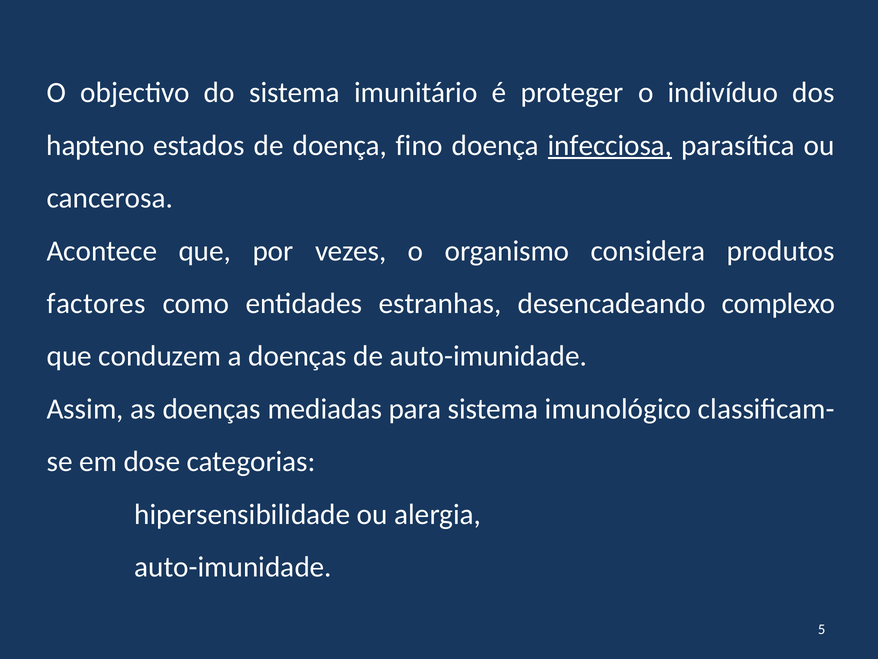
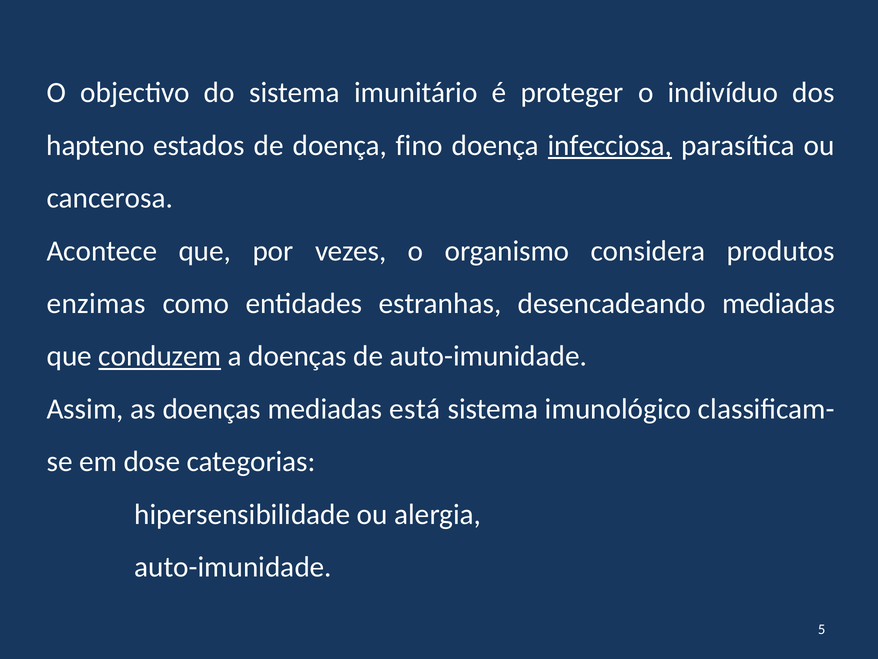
factores: factores -> enzimas
desencadeando complexo: complexo -> mediadas
conduzem underline: none -> present
para: para -> está
